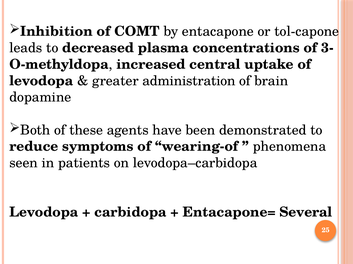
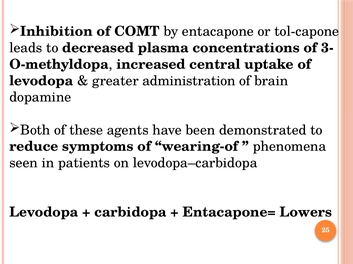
Several: Several -> Lowers
